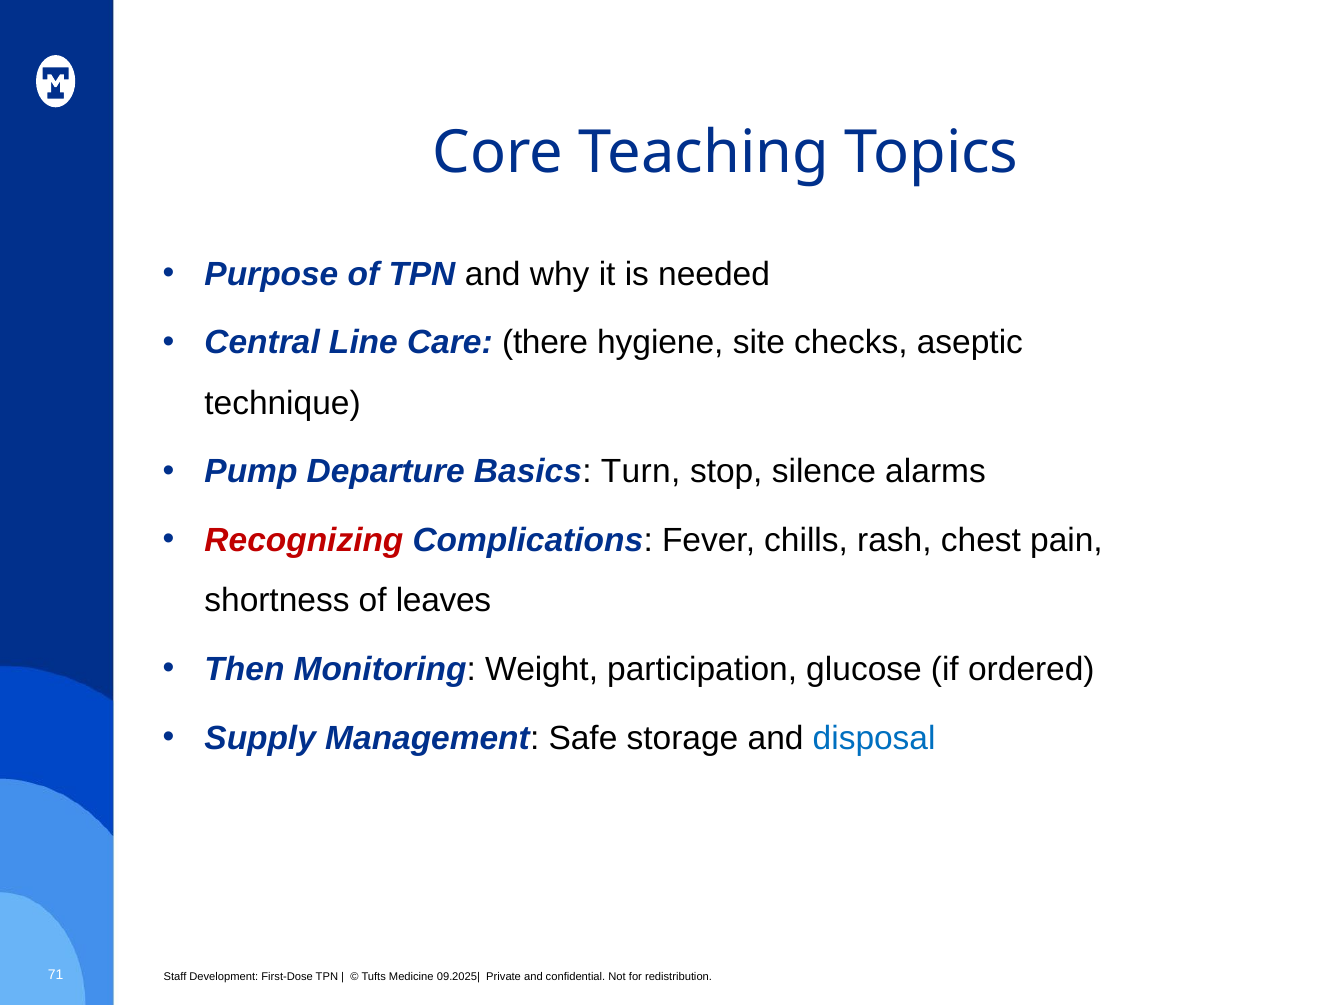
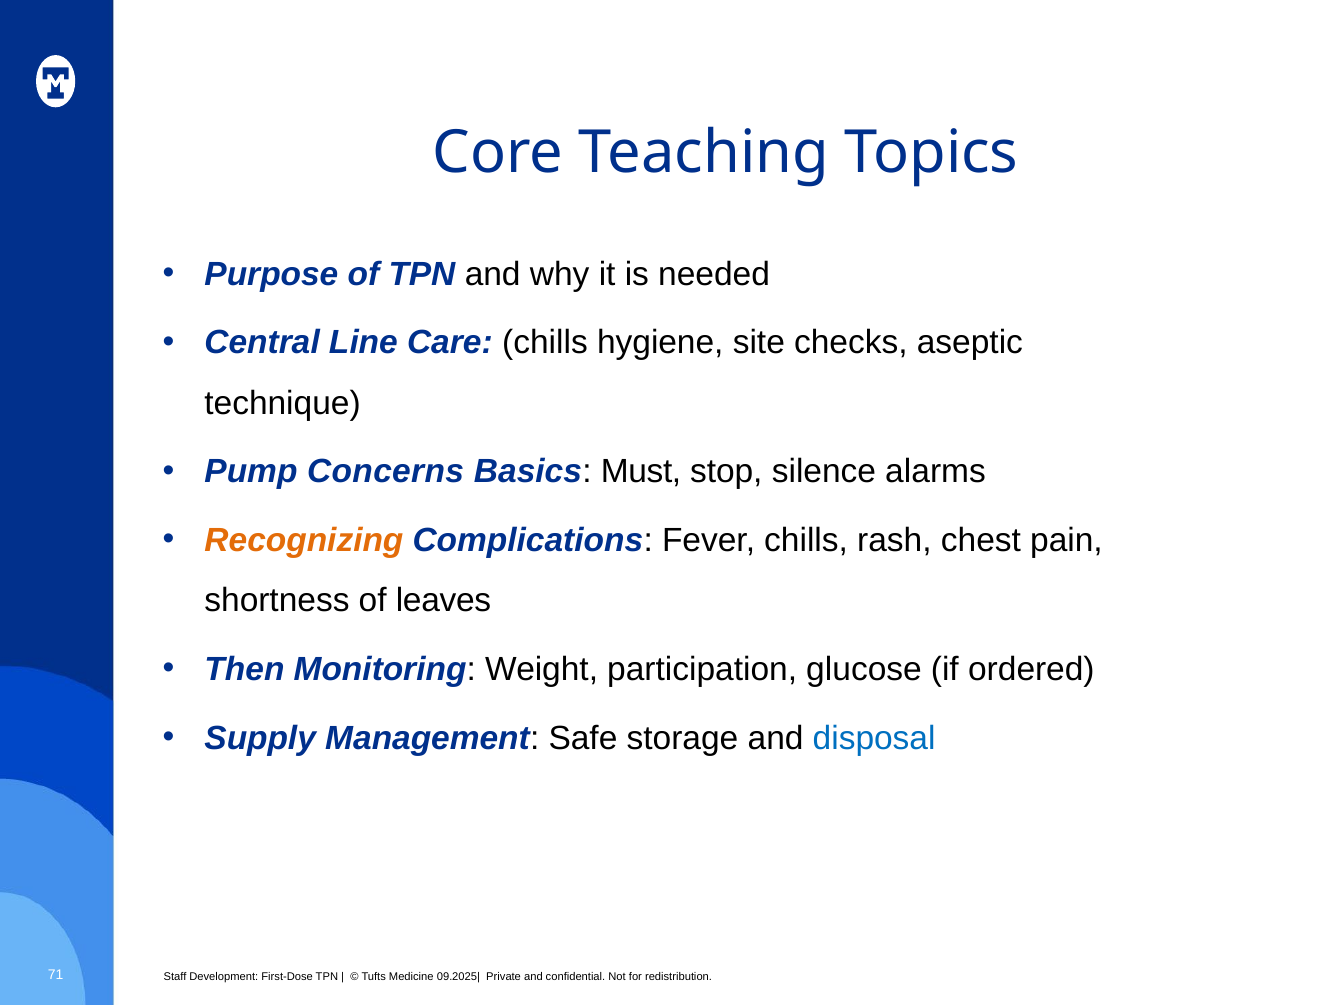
Care there: there -> chills
Departure: Departure -> Concerns
Turn: Turn -> Must
Recognizing colour: red -> orange
